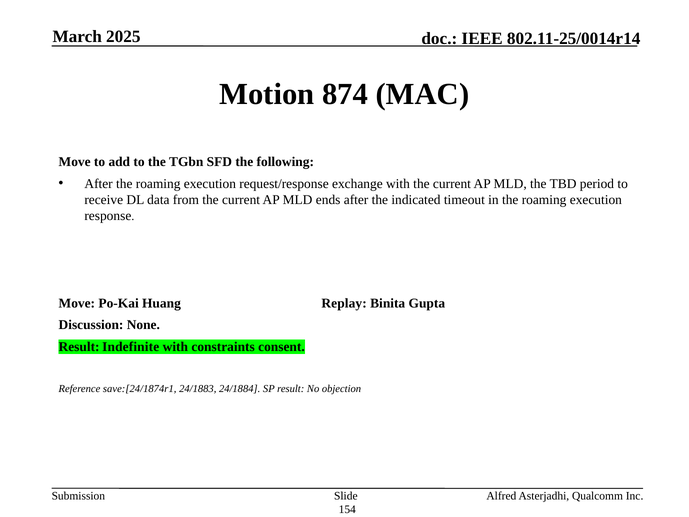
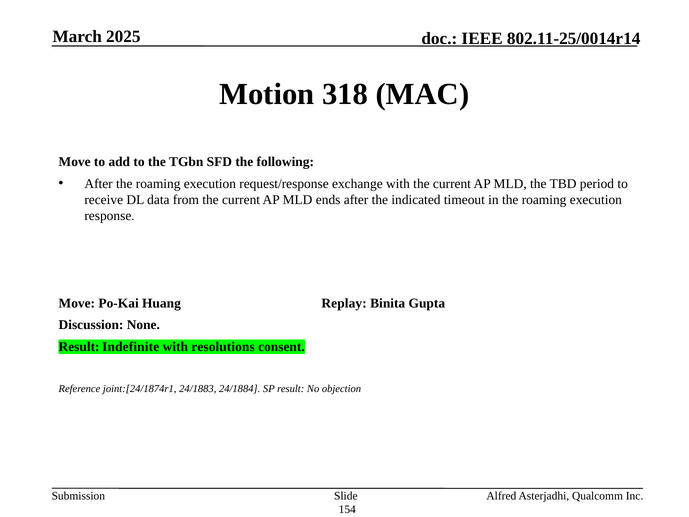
874: 874 -> 318
constraints: constraints -> resolutions
save:[24/1874r1: save:[24/1874r1 -> joint:[24/1874r1
